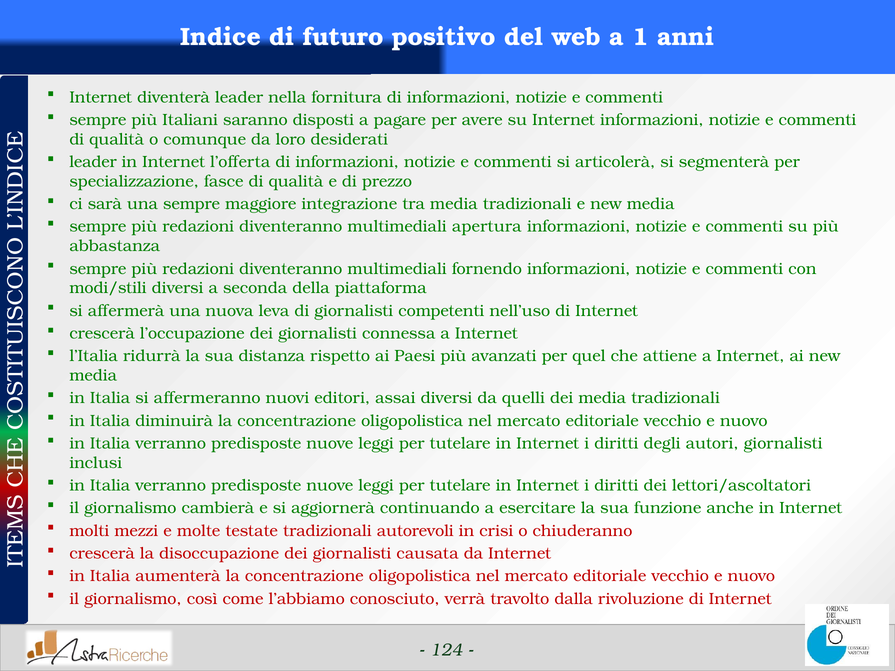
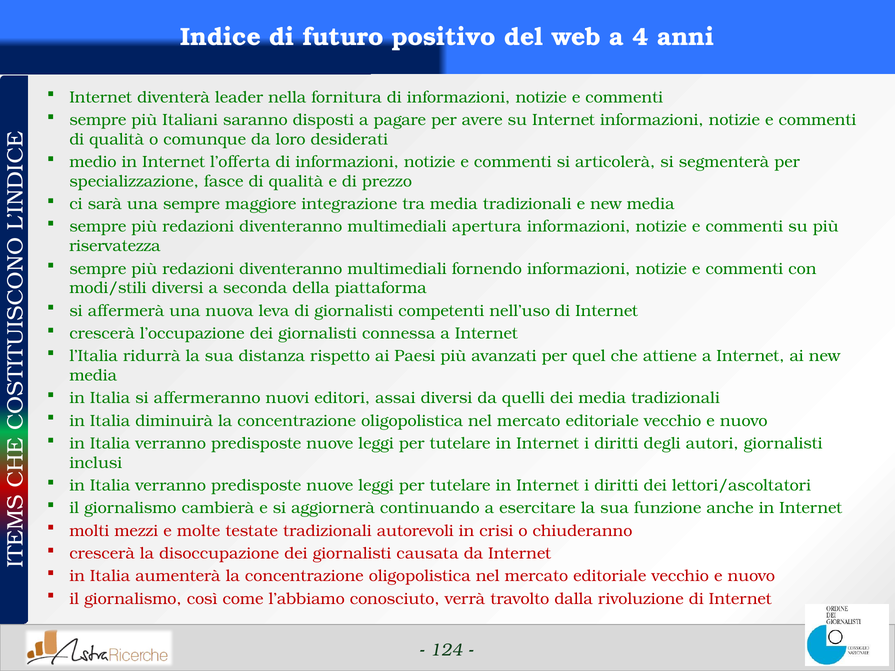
1: 1 -> 4
leader at (93, 162): leader -> medio
abbastanza: abbastanza -> riservatezza
